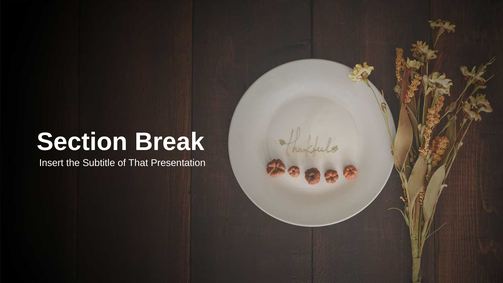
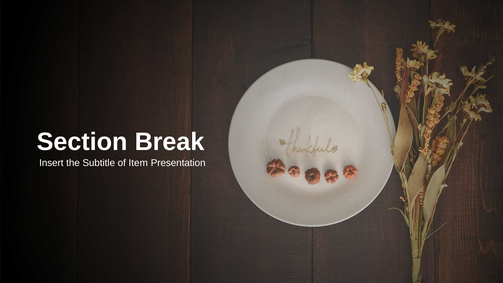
That: That -> Item
